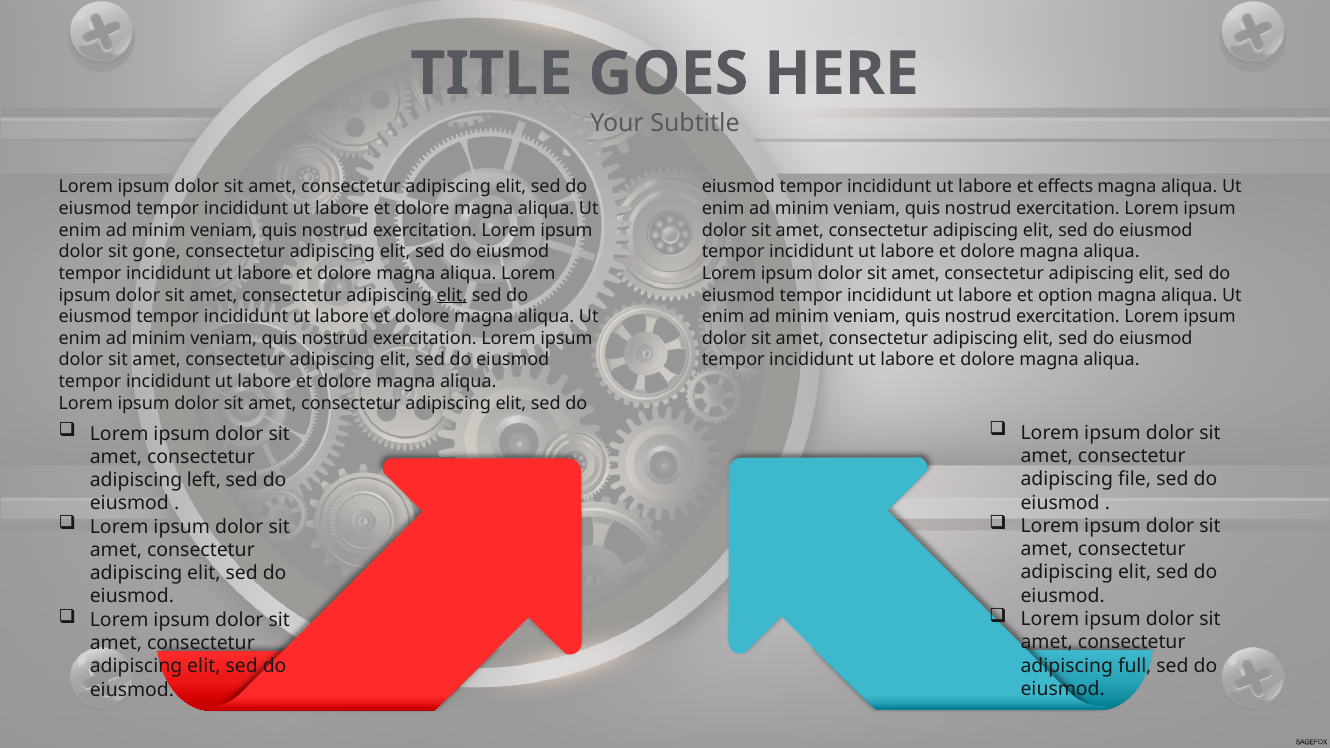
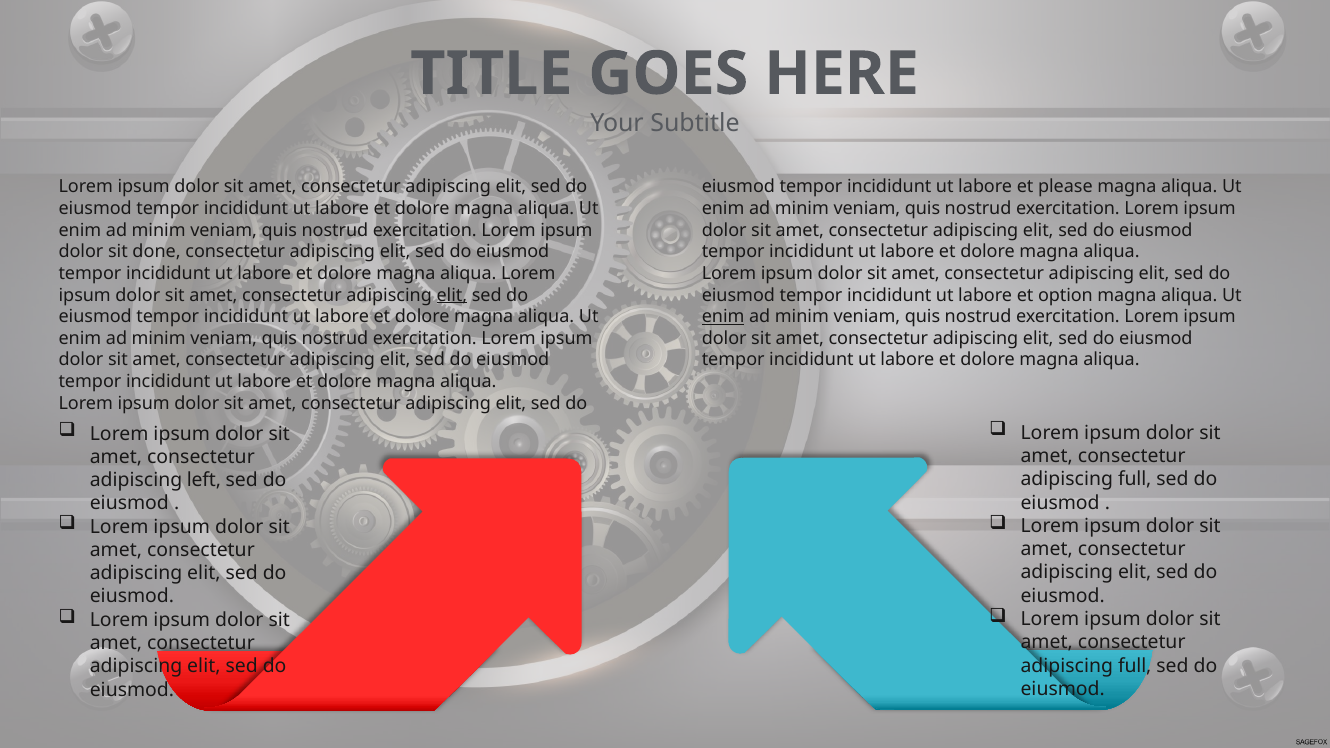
effects: effects -> please
gone: gone -> done
enim at (723, 317) underline: none -> present
file at (1135, 479): file -> full
